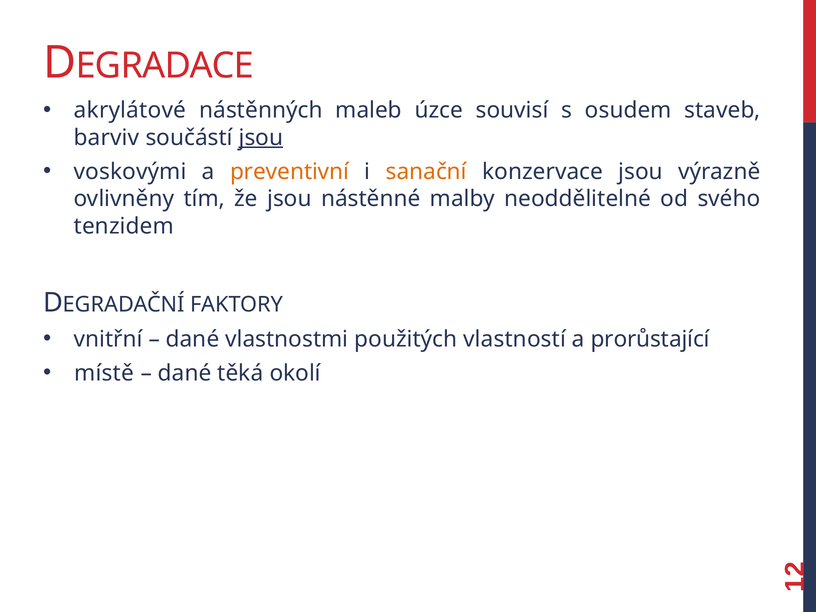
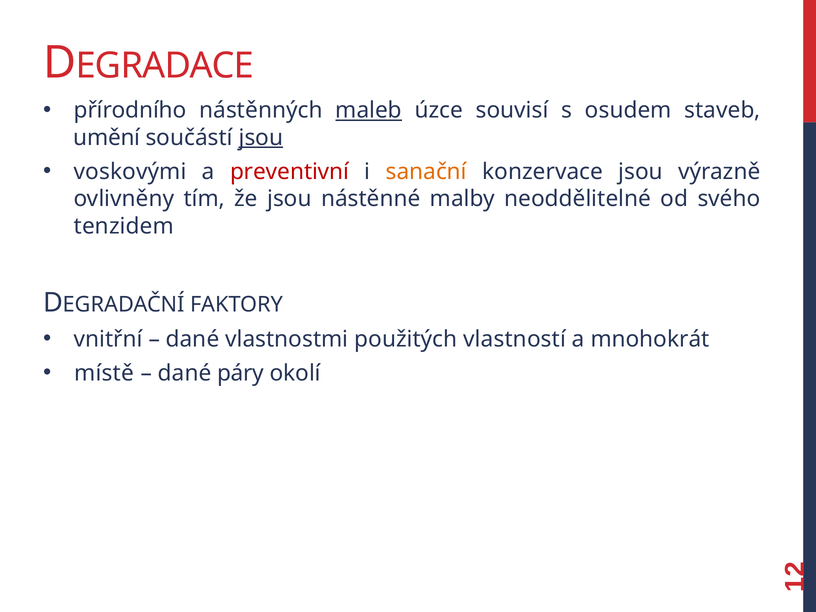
akrylátové: akrylátové -> přírodního
maleb underline: none -> present
barviv: barviv -> umění
preventivní colour: orange -> red
prorůstající: prorůstající -> mnohokrát
těká: těká -> páry
